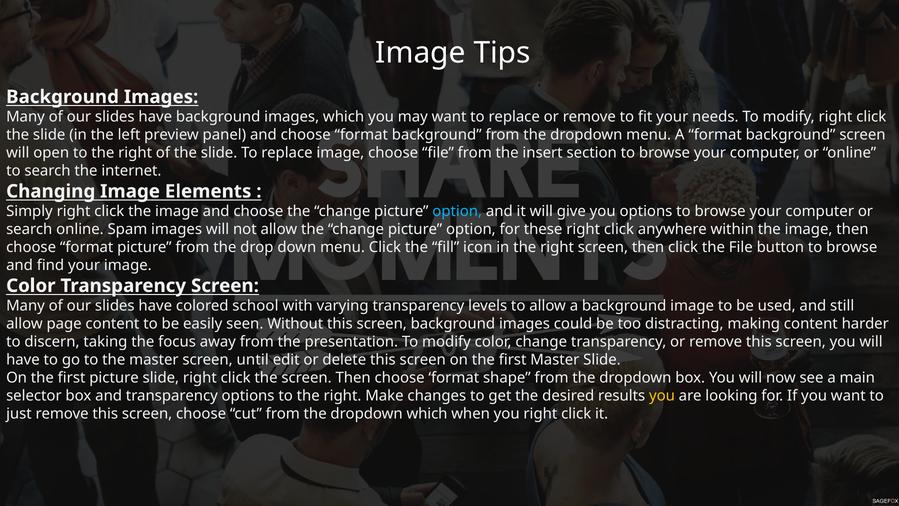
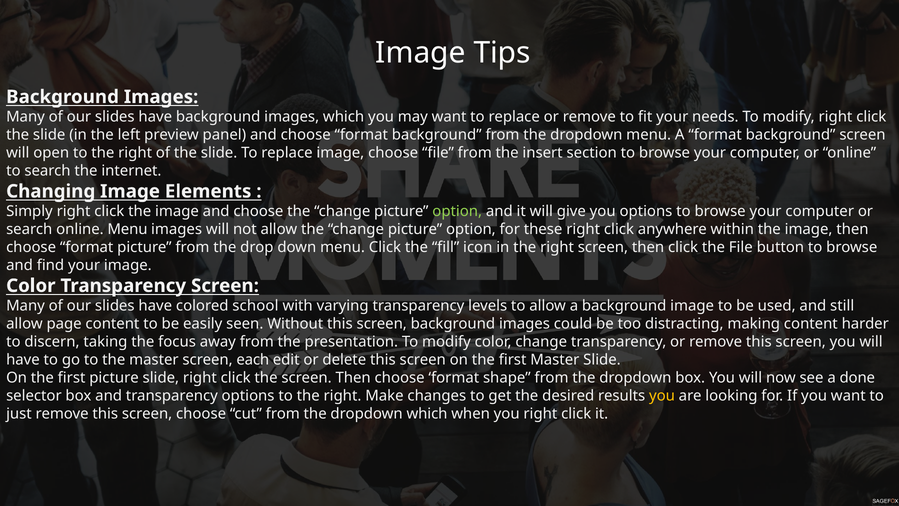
option at (457, 211) colour: light blue -> light green
online Spam: Spam -> Menu
until: until -> each
main: main -> done
